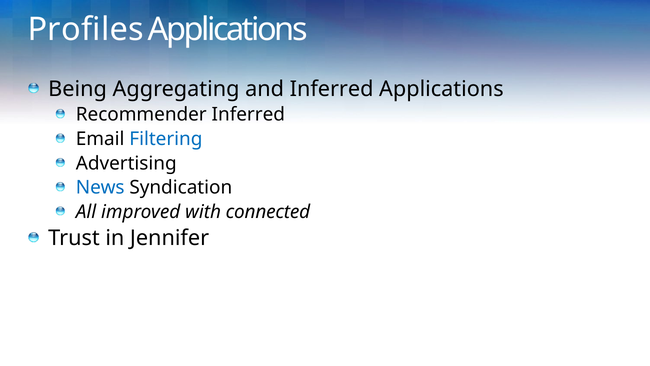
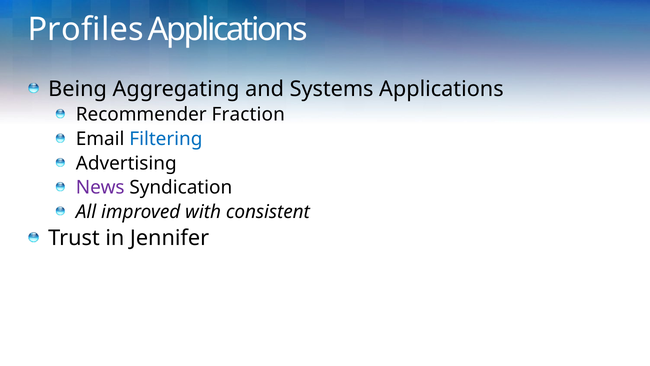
and Inferred: Inferred -> Systems
Recommender Inferred: Inferred -> Fraction
News colour: blue -> purple
connected: connected -> consistent
